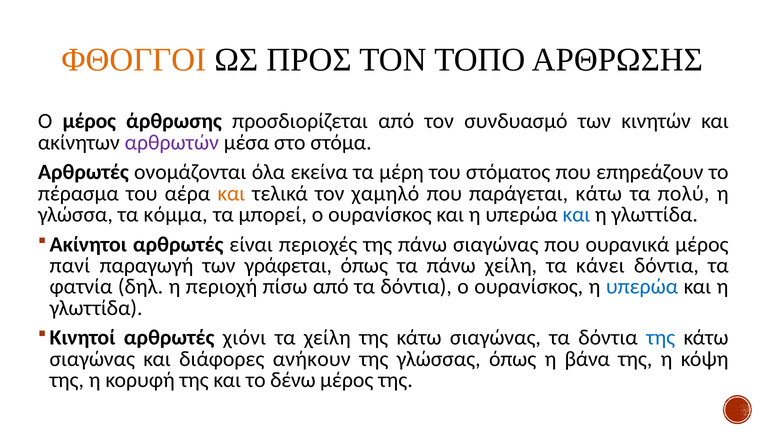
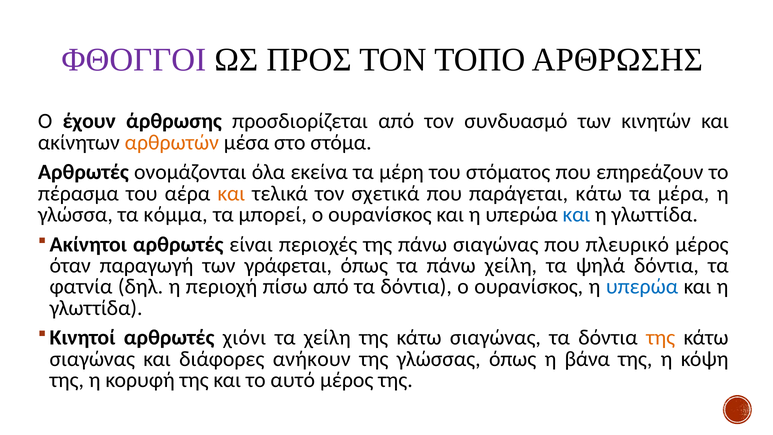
ΦΘΟΓΓΟΙ colour: orange -> purple
Ο μέρος: μέρος -> έχουν
αρθρωτών colour: purple -> orange
χαμηλό: χαμηλό -> σχετικά
πολύ: πολύ -> μέρα
ουρανικά: ουρανικά -> πλευρικό
πανί: πανί -> όταν
κάνει: κάνει -> ψηλά
της at (661, 338) colour: blue -> orange
δένω: δένω -> αυτό
